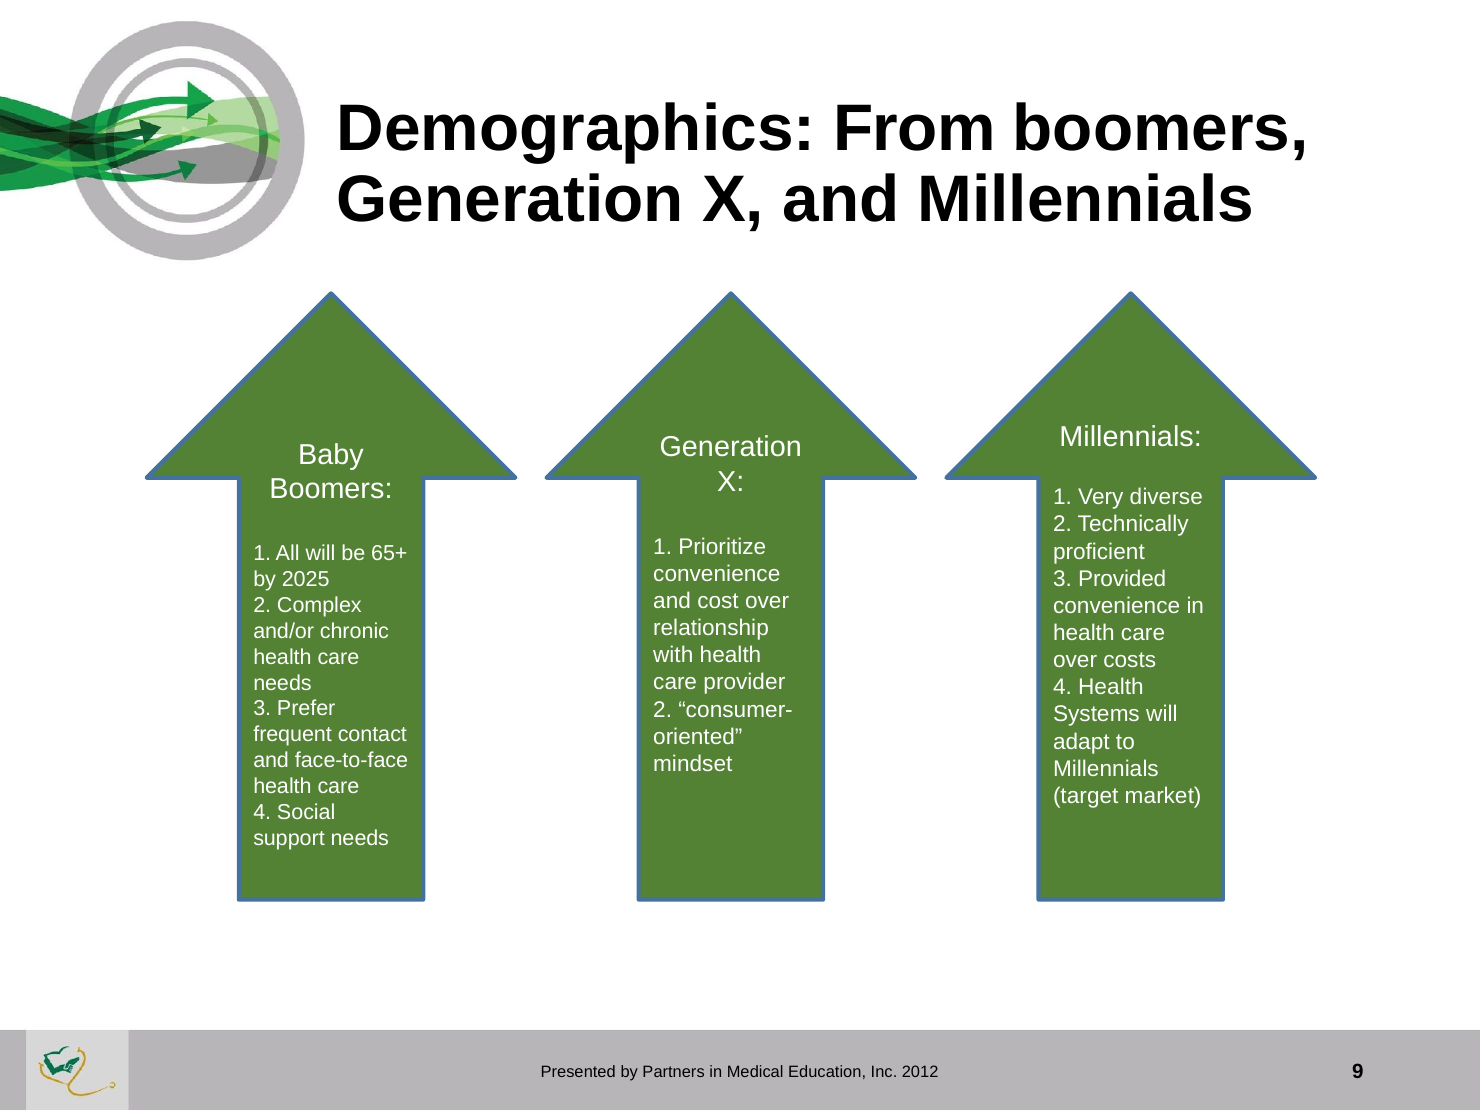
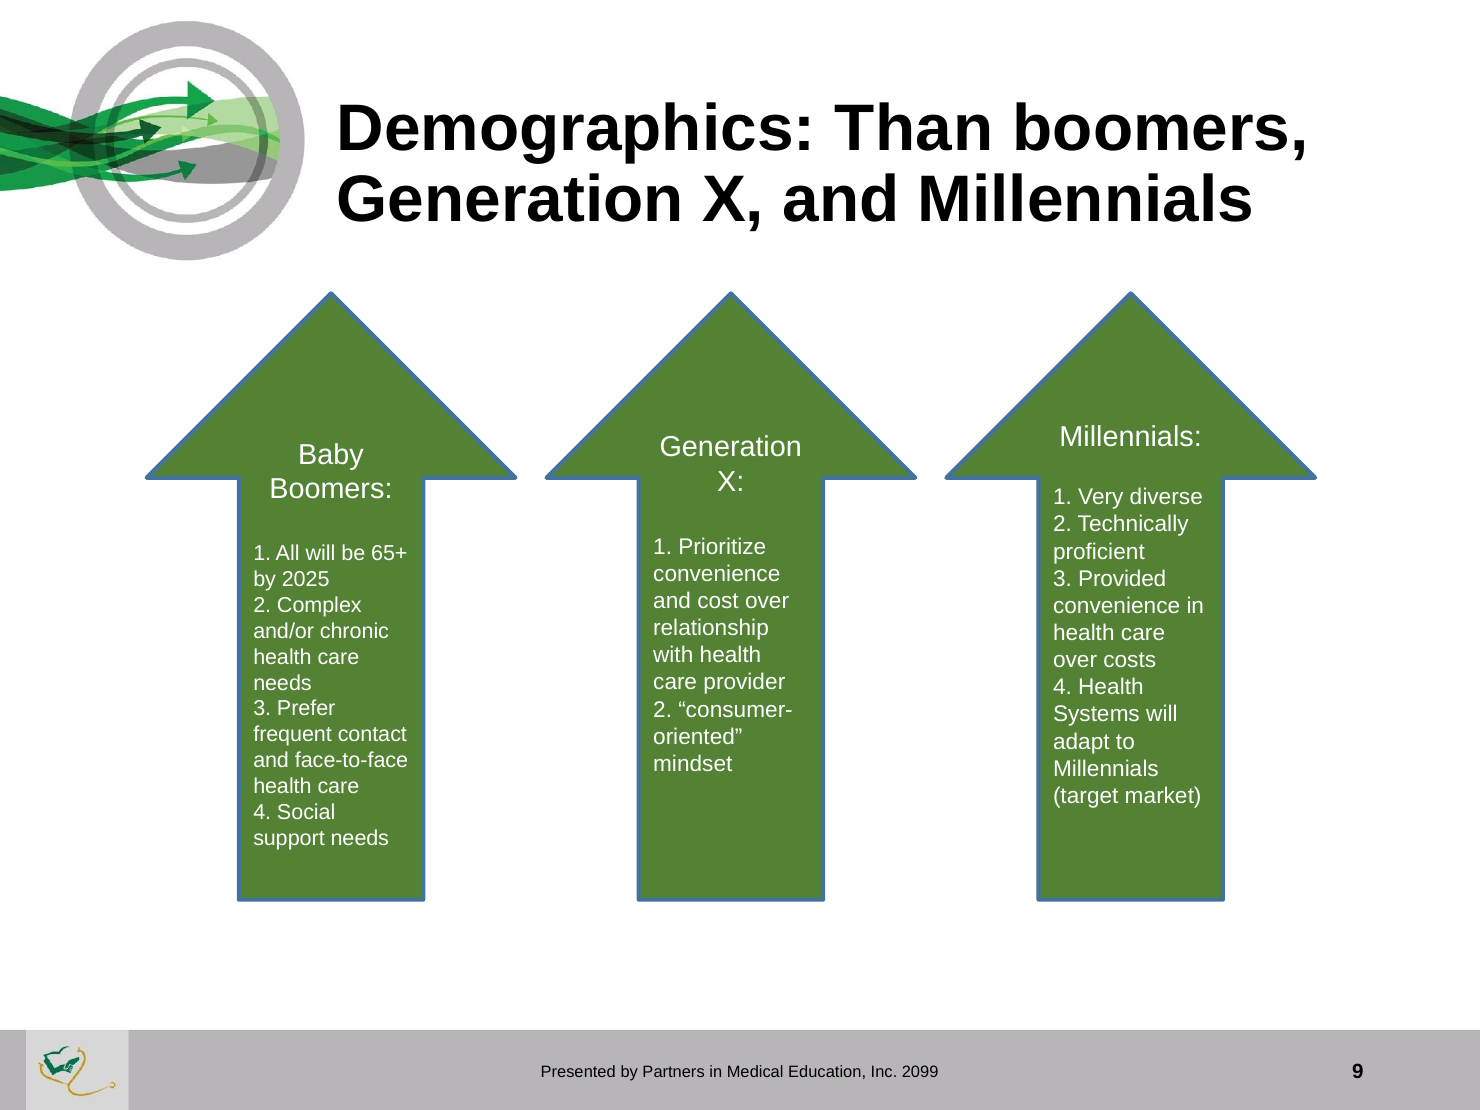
From: From -> Than
2012: 2012 -> 2099
